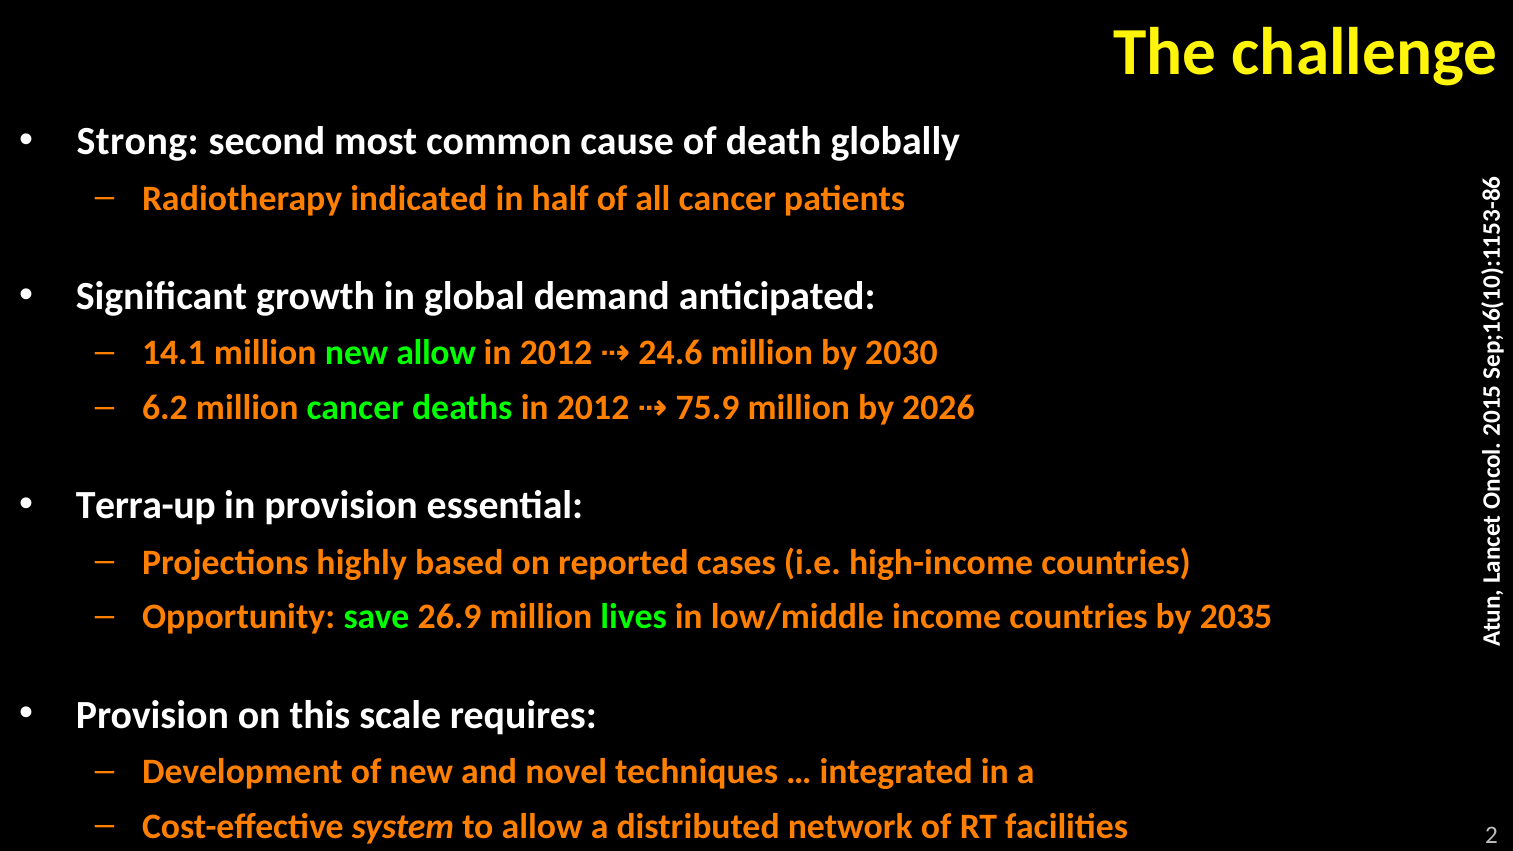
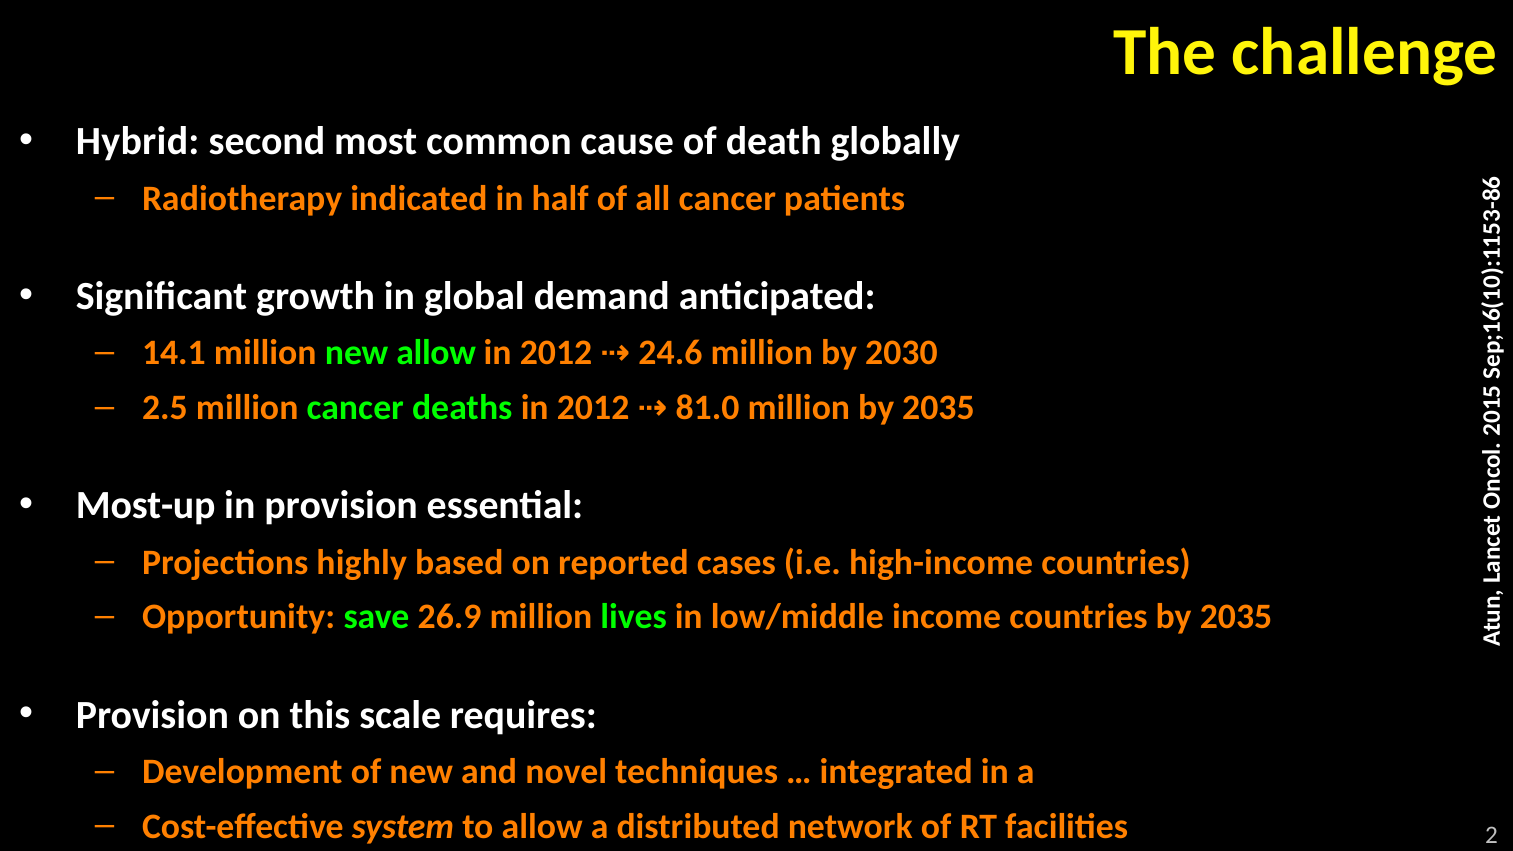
Strong: Strong -> Hybrid
6.2: 6.2 -> 2.5
75.9: 75.9 -> 81.0
million by 2026: 2026 -> 2035
Terra-up: Terra-up -> Most-up
